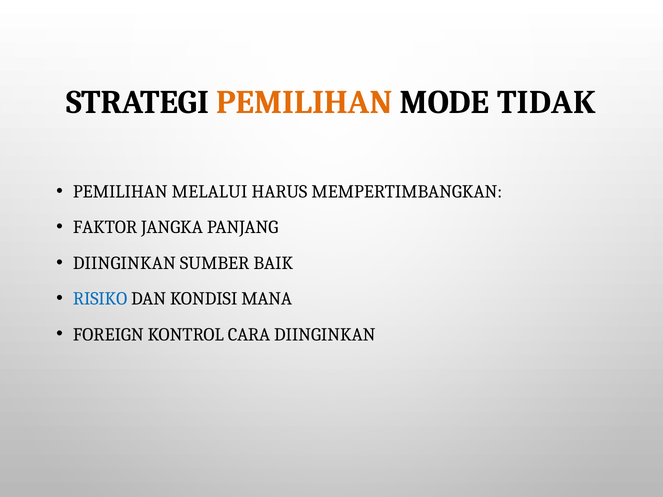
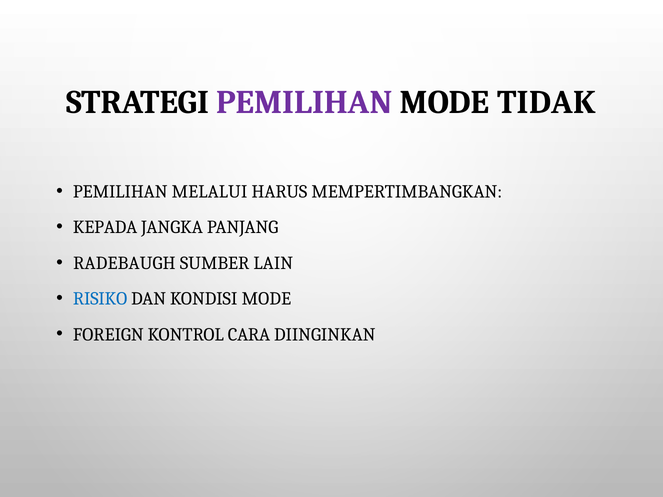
PEMILIHAN at (304, 102) colour: orange -> purple
FAKTOR: FAKTOR -> KEPADA
DIINGINKAN at (124, 263): DIINGINKAN -> RADEBAUGH
BAIK: BAIK -> LAIN
KONDISI MANA: MANA -> MODE
